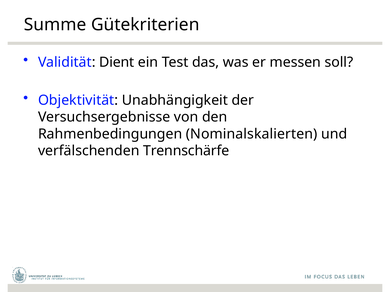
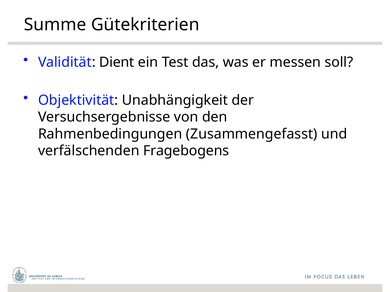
Nominalskalierten: Nominalskalierten -> Zusammengefasst
Trennschärfe: Trennschärfe -> Fragebogens
